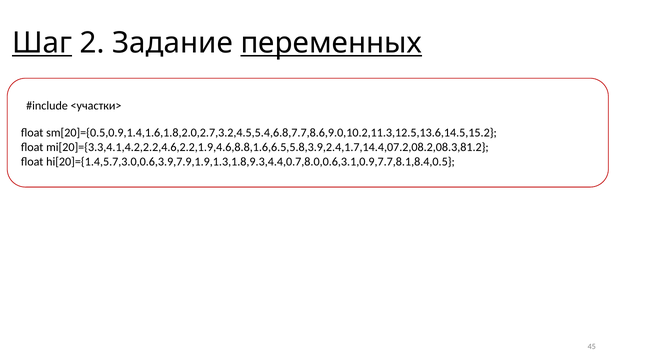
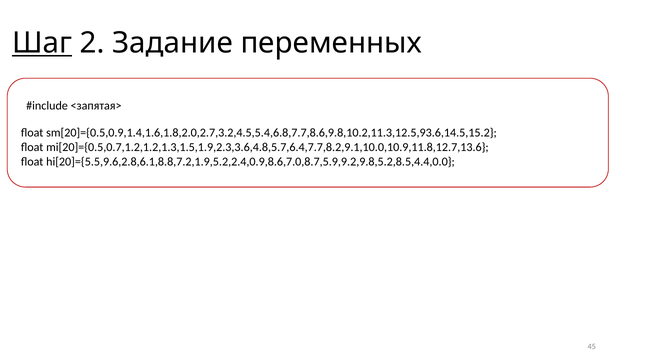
переменных underline: present -> none
<участки>: <участки> -> <запятая>
sm[20]={0.5,0.9,1.4,1.6,1.8,2.0,2.7,3.2,4.5,5.4,6.8,7.7,8.6,9.0,10.2,11.3,12.5,13.6,14.5,15.2: sm[20]={0.5,0.9,1.4,1.6,1.8,2.0,2.7,3.2,4.5,5.4,6.8,7.7,8.6,9.0,10.2,11.3,12.5,13.6,14.5,15.2 -> sm[20]={0.5,0.9,1.4,1.6,1.8,2.0,2.7,3.2,4.5,5.4,6.8,7.7,8.6,9.8,10.2,11.3,12.5,93.6,14.5,15.2
mi[20]={3.3,4.1,4.2,2.2,4.6,2.2,1.9,4.6,8.8,1.6,6.5,5.8,3.9,2.4,1.7,14.4,07.2,08.2,08.3,81.2: mi[20]={3.3,4.1,4.2,2.2,4.6,2.2,1.9,4.6,8.8,1.6,6.5,5.8,3.9,2.4,1.7,14.4,07.2,08.2,08.3,81.2 -> mi[20]={0.5,0.7,1.2,1.2,1.3,1.5,1.9,2.3,3.6,4.8,5.7,6.4,7.7,8.2,9.1,10.0,10.9,11.8,12.7,13.6
hi[20]={1.4,5.7,3.0,0.6,3.9,7.9,1.9,1.3,1.8,9.3,4.4,0.7,8.0,0.6,3.1,0.9,7.7,8.1,8.4,0.5: hi[20]={1.4,5.7,3.0,0.6,3.9,7.9,1.9,1.3,1.8,9.3,4.4,0.7,8.0,0.6,3.1,0.9,7.7,8.1,8.4,0.5 -> hi[20]={5.5,9.6,2.8,6.1,8.8,7.2,1.9,5.2,2.4,0.9,8.6,7.0,8.7,5.9,9.2,9.8,5.2,8.5,4.4,0.0
